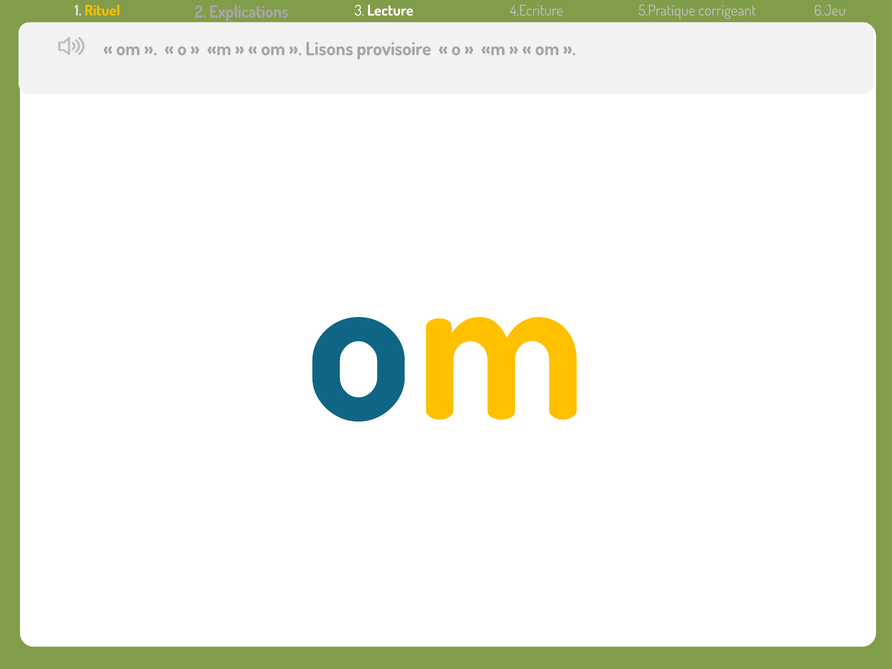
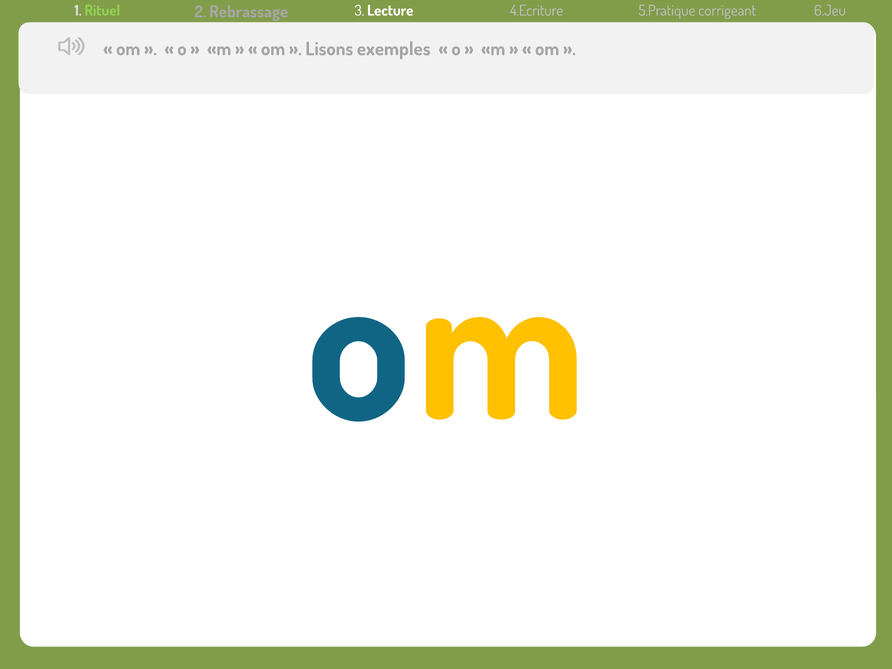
Rituel colour: yellow -> light green
Explications: Explications -> Rebrassage
provisoire: provisoire -> exemples
